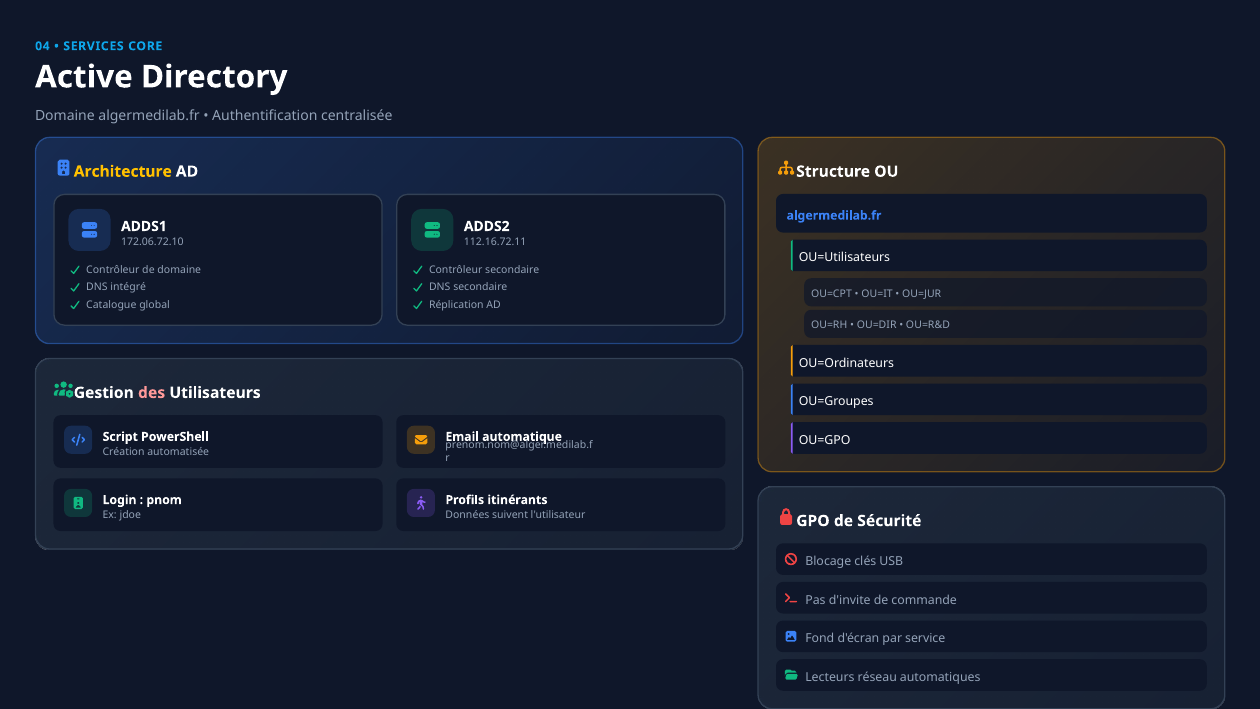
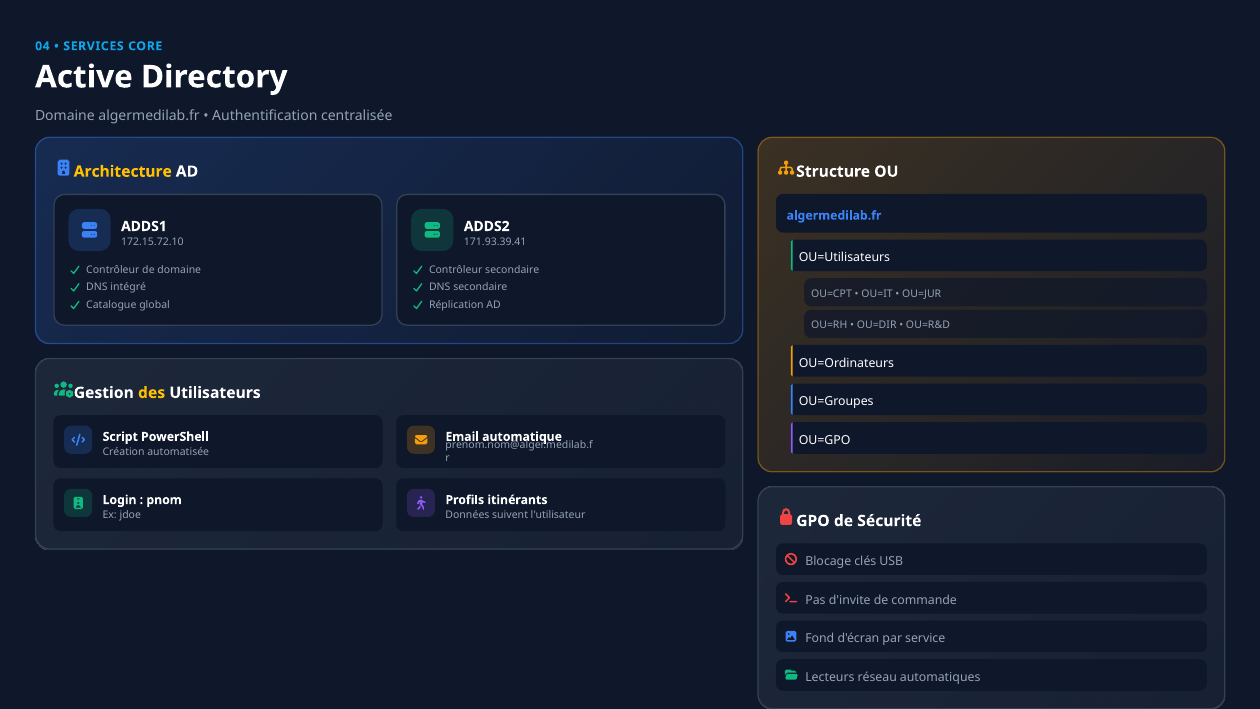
172.06.72.10: 172.06.72.10 -> 172.15.72.10
112.16.72.11: 112.16.72.11 -> 171.93.39.41
des colour: pink -> yellow
